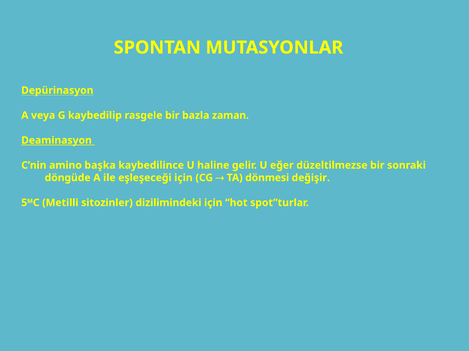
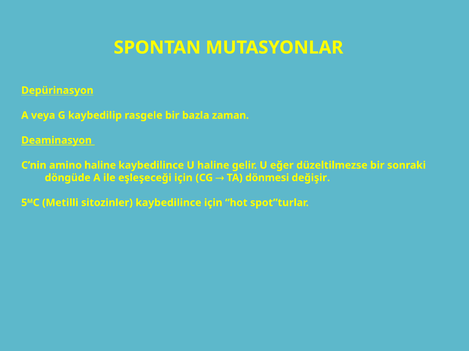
amino başka: başka -> haline
sitozinler dizilimindeki: dizilimindeki -> kaybedilince
